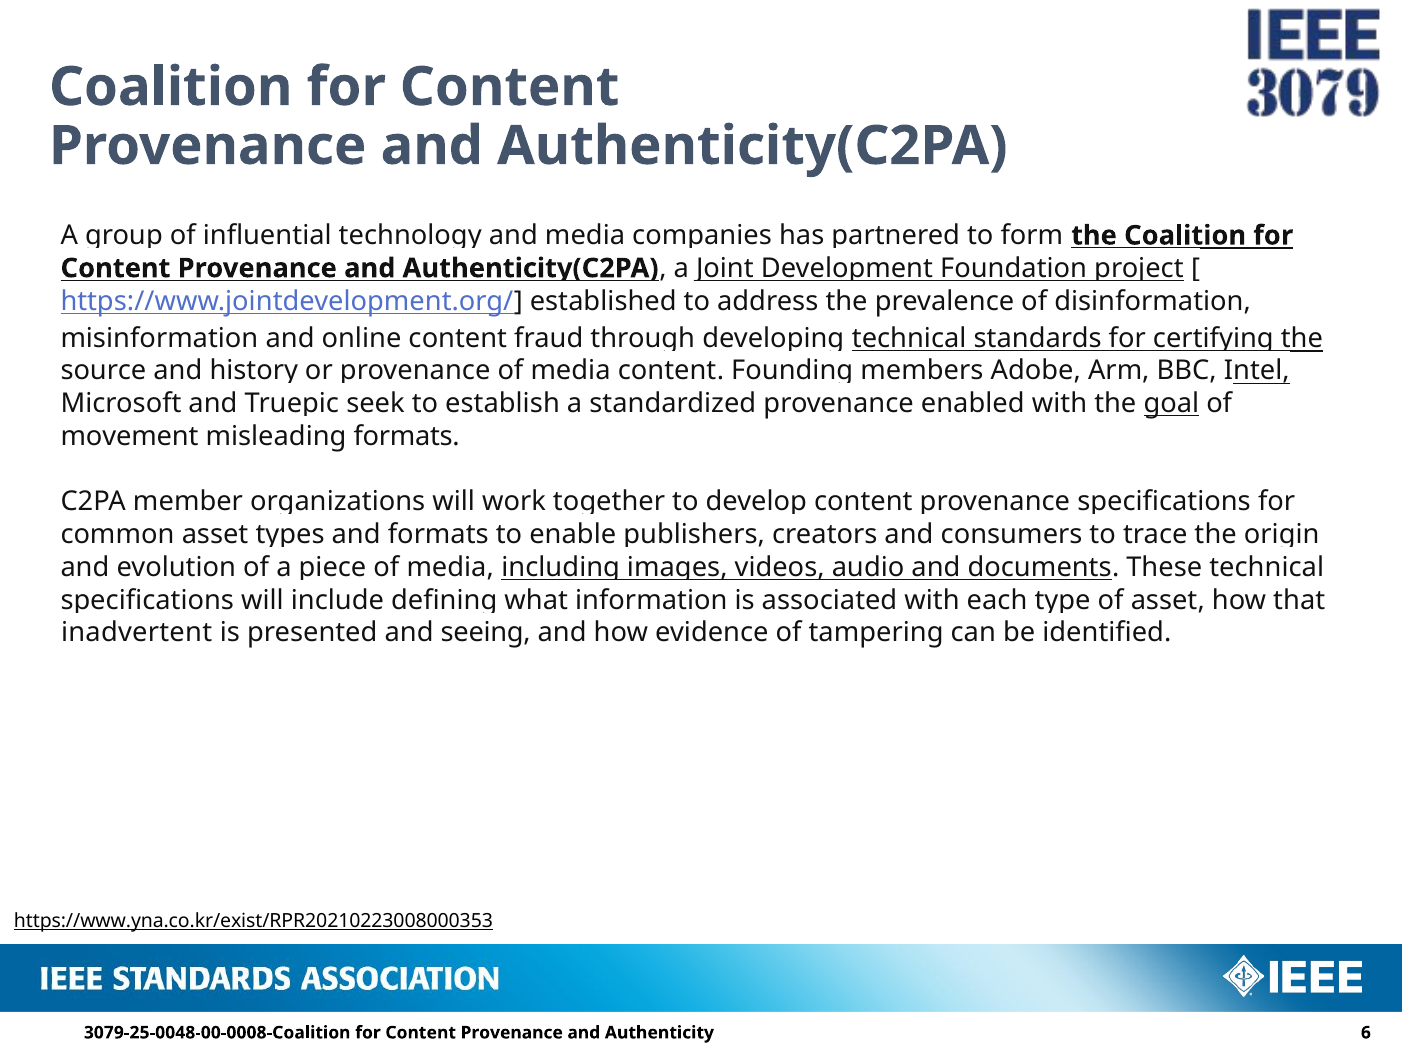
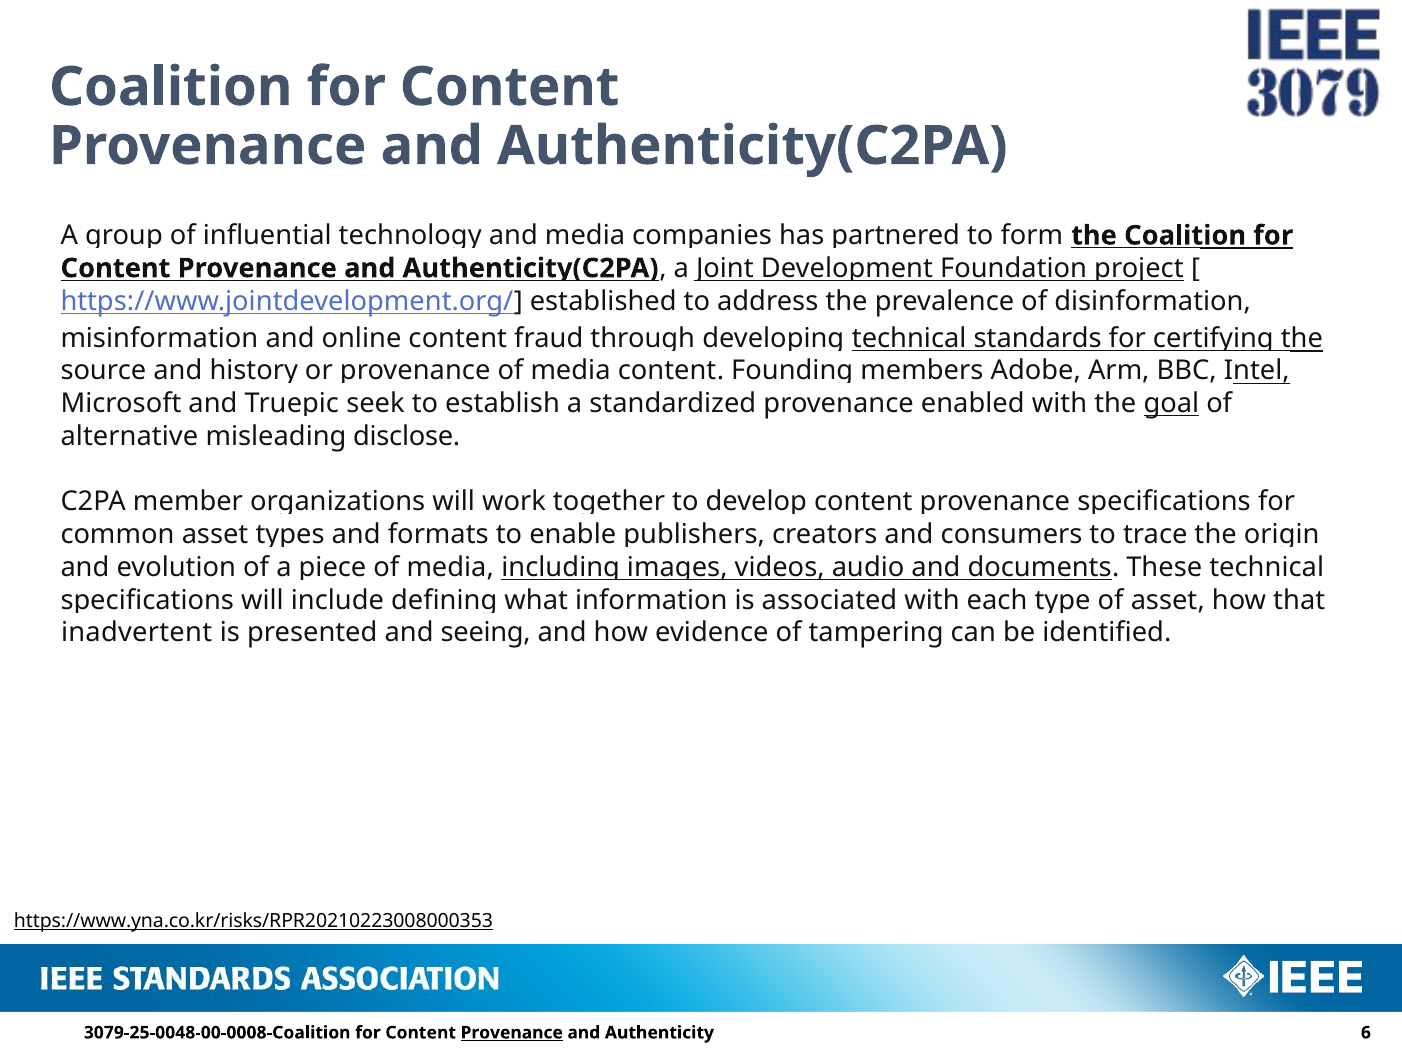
movement: movement -> alternative
misleading formats: formats -> disclose
https://www.yna.co.kr/exist/RPR20210223008000353: https://www.yna.co.kr/exist/RPR20210223008000353 -> https://www.yna.co.kr/risks/RPR20210223008000353
Provenance at (512, 1032) underline: none -> present
